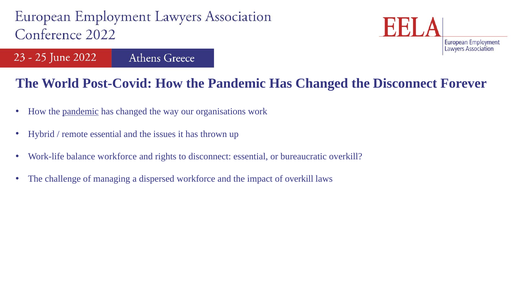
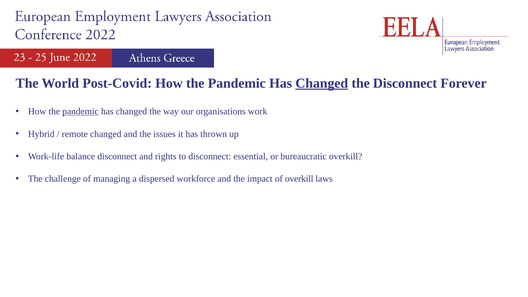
Changed at (322, 83) underline: none -> present
remote essential: essential -> changed
balance workforce: workforce -> disconnect
